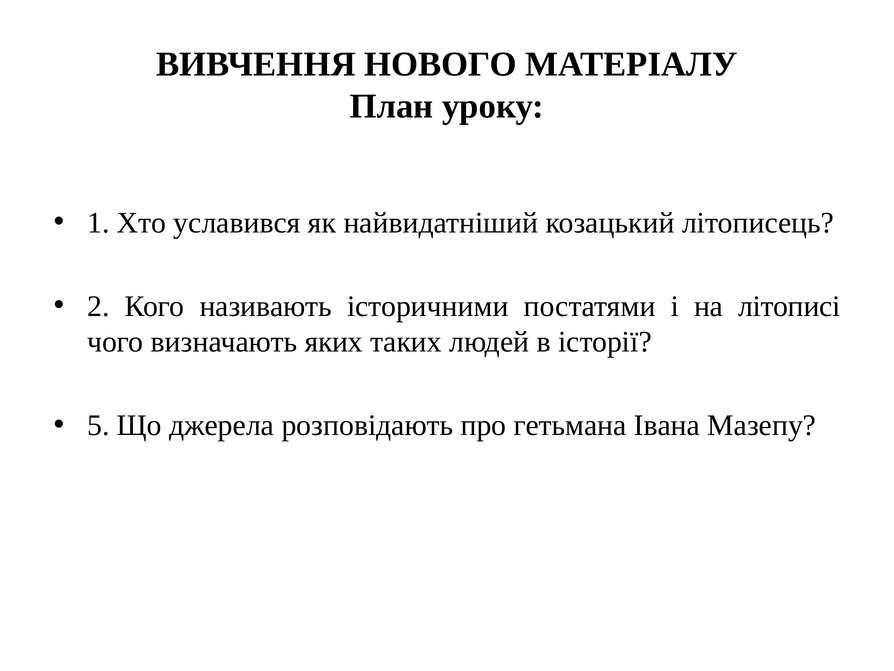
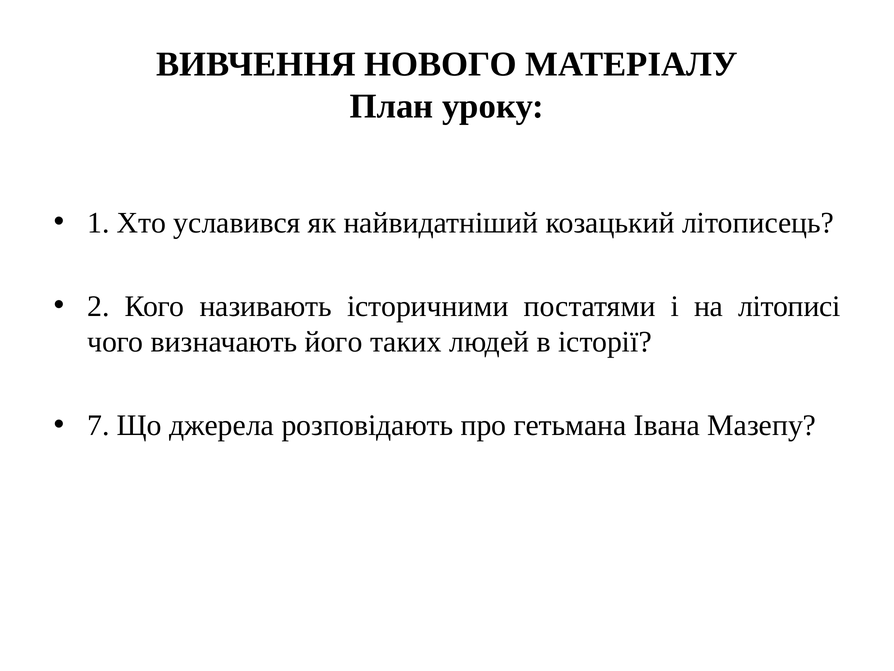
яких: яких -> його
5: 5 -> 7
